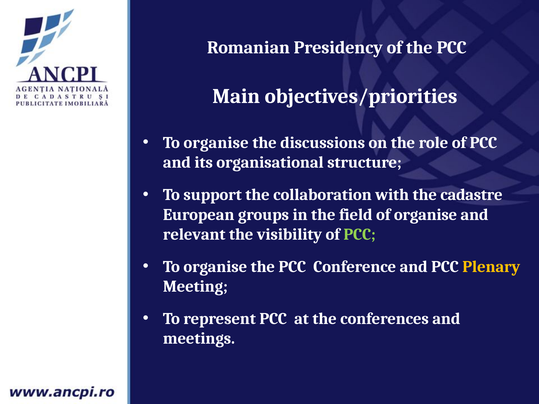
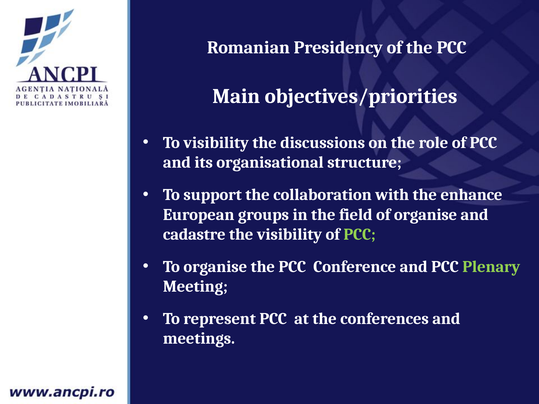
organise at (216, 143): organise -> visibility
cadastre: cadastre -> enhance
relevant: relevant -> cadastre
Plenary colour: yellow -> light green
